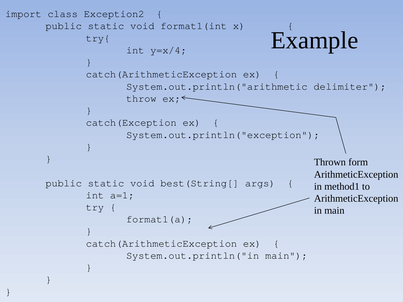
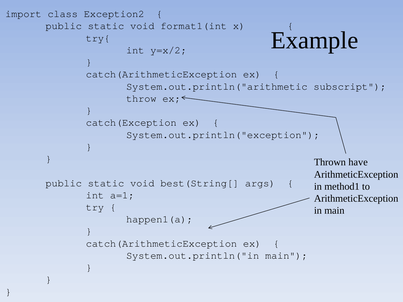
y=x/4: y=x/4 -> y=x/2
delimiter: delimiter -> subscript
form: form -> have
format1(a: format1(a -> happen1(a
